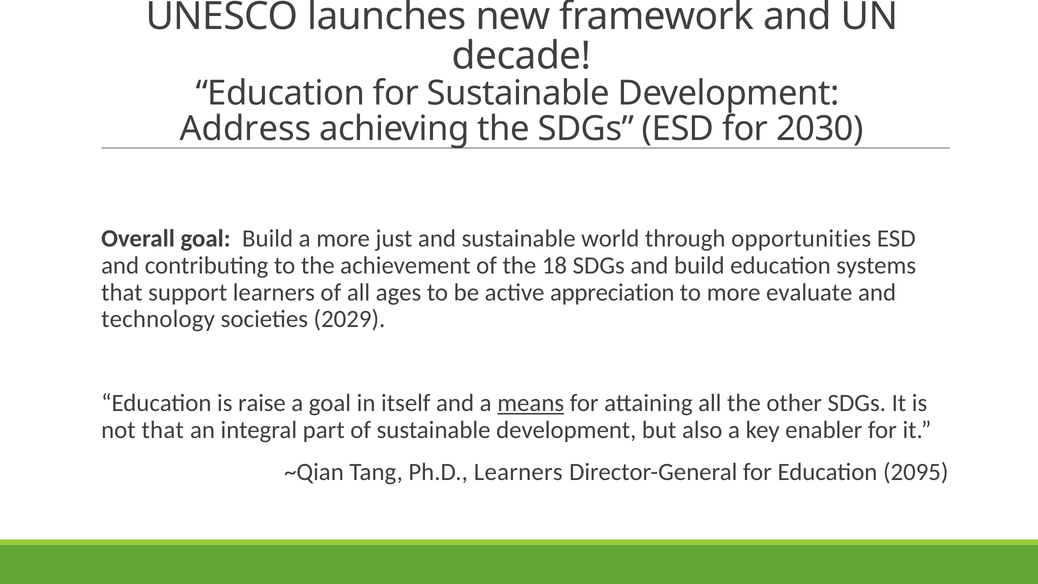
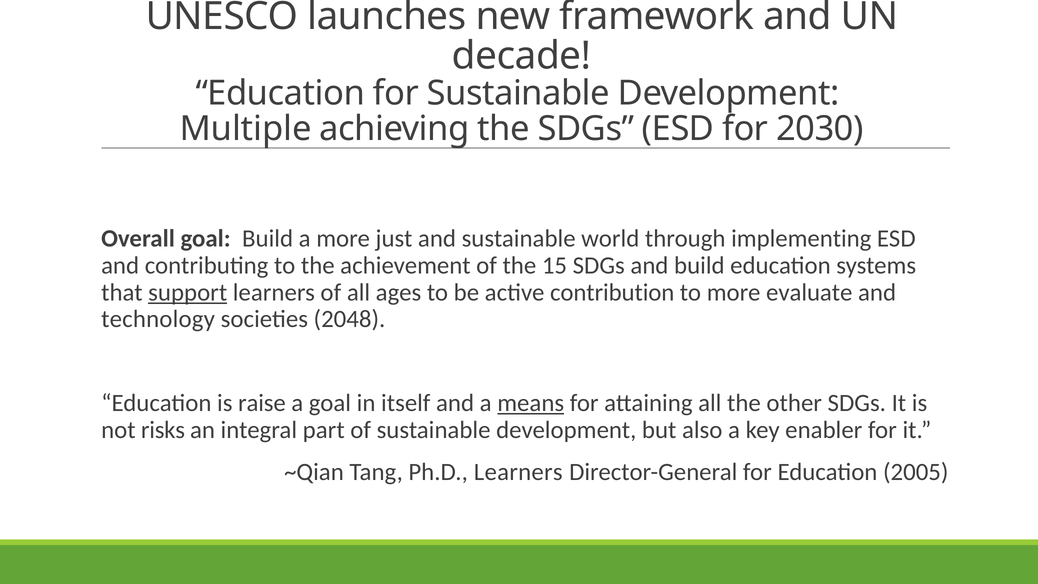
Address: Address -> Multiple
opportunities: opportunities -> implementing
18: 18 -> 15
support underline: none -> present
appreciation: appreciation -> contribution
2029: 2029 -> 2048
not that: that -> risks
2095: 2095 -> 2005
